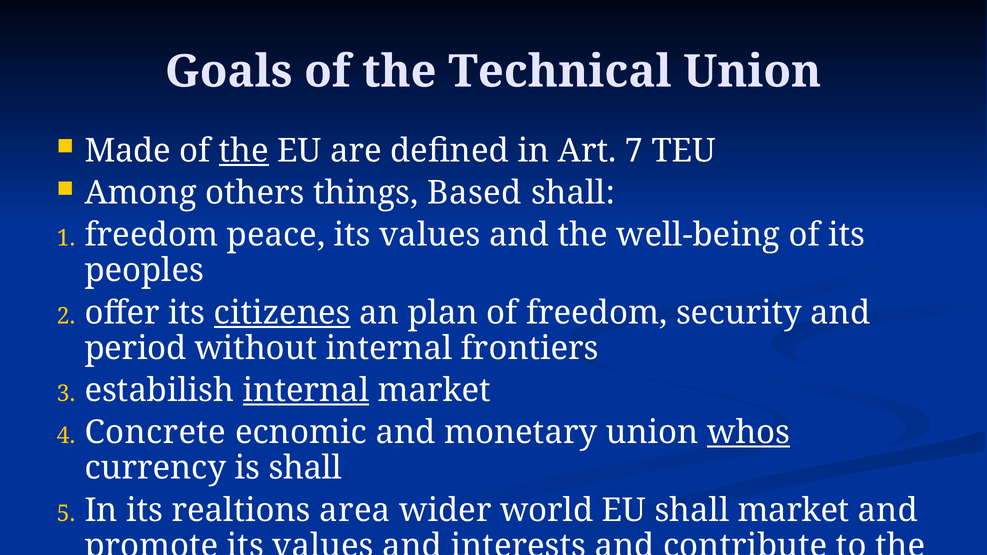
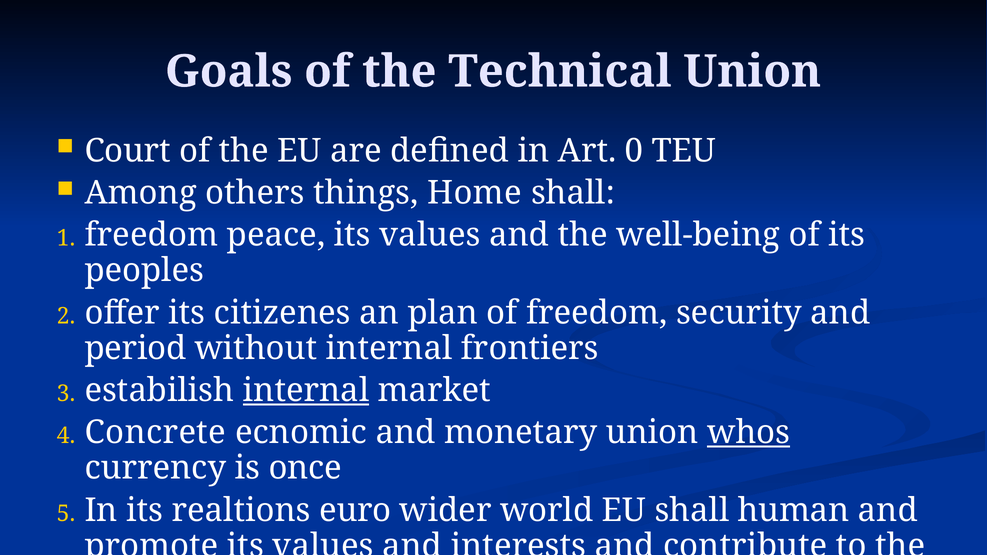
Made: Made -> Court
the at (244, 151) underline: present -> none
7: 7 -> 0
Based: Based -> Home
citizenes underline: present -> none
is shall: shall -> once
area: area -> euro
shall market: market -> human
